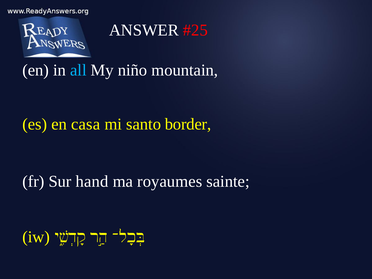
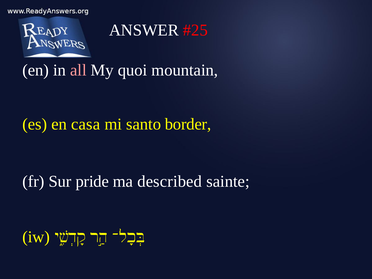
all colour: light blue -> pink
niño: niño -> quoi
hand: hand -> pride
royaumes: royaumes -> described
